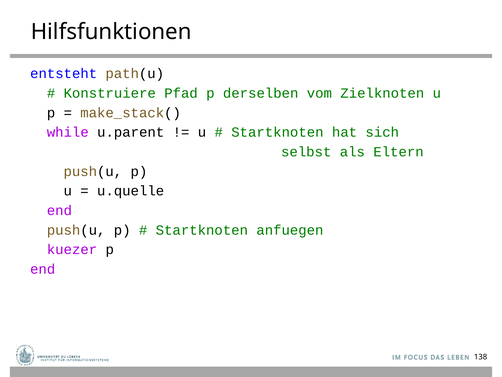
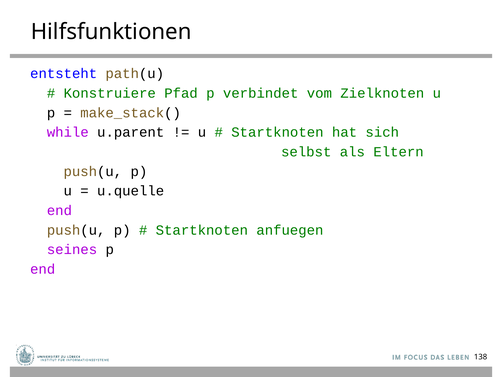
derselben: derselben -> verbindet
kuezer: kuezer -> seines
